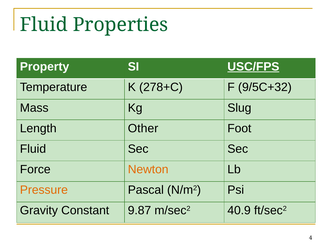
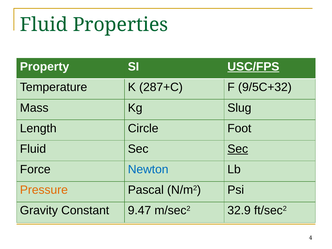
278+C: 278+C -> 287+C
Other: Other -> Circle
Sec at (238, 149) underline: none -> present
Newton colour: orange -> blue
9.87: 9.87 -> 9.47
40.9: 40.9 -> 32.9
